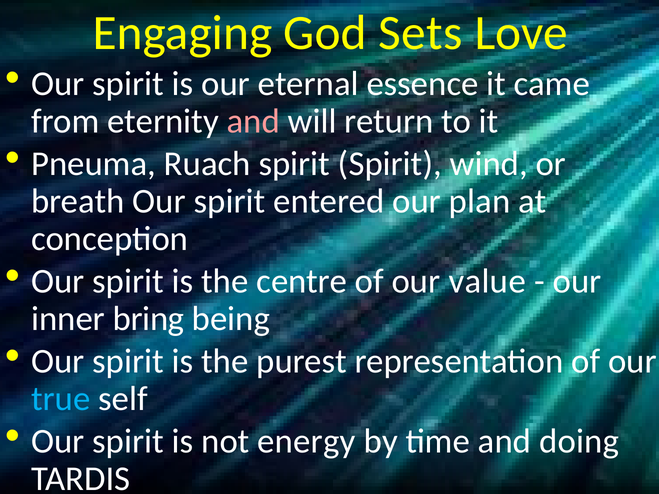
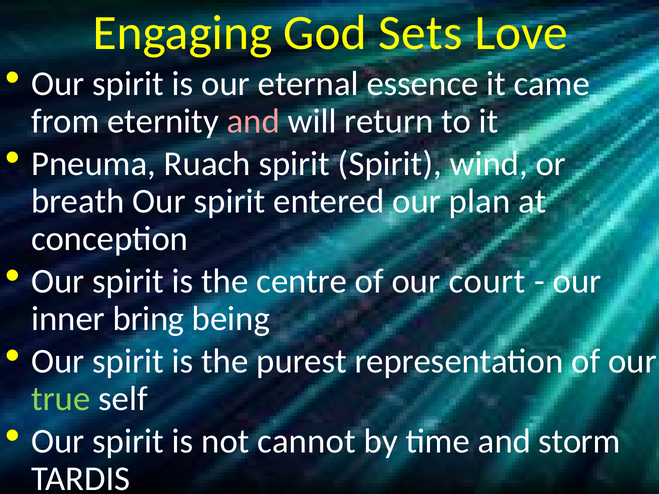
value: value -> court
true colour: light blue -> light green
energy: energy -> cannot
doing: doing -> storm
